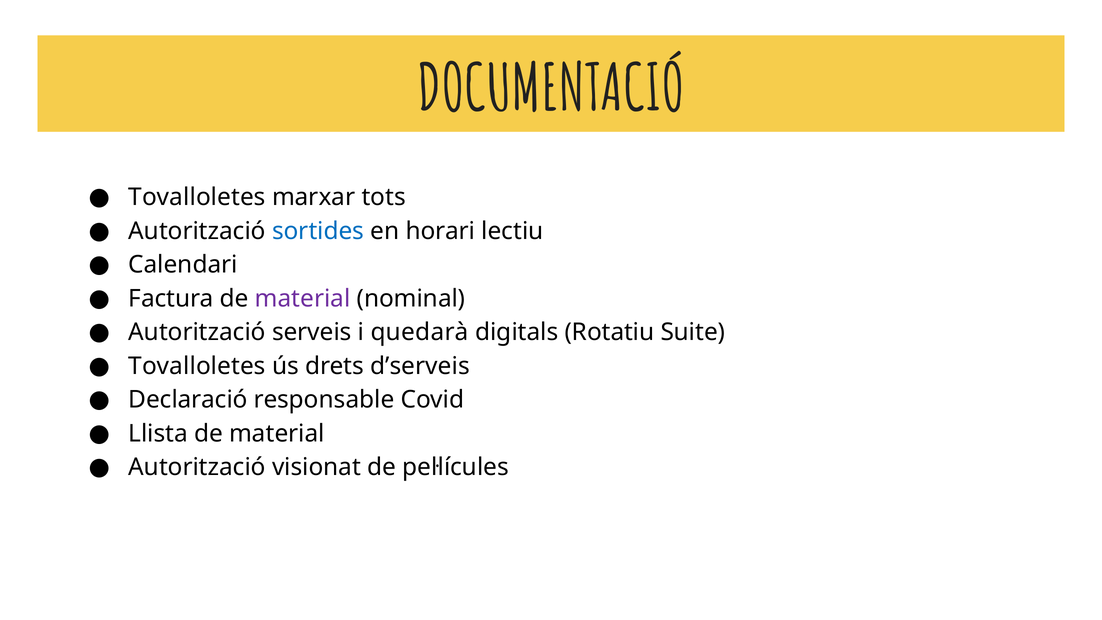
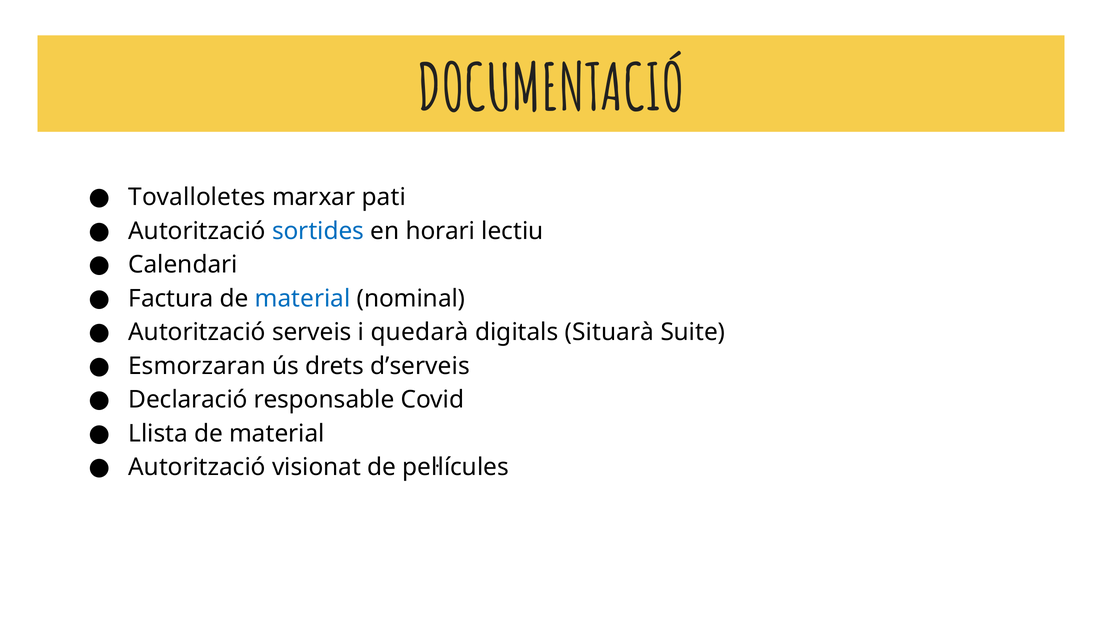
tots: tots -> pati
material at (303, 298) colour: purple -> blue
Rotatiu: Rotatiu -> Situarà
Tovalloletes at (197, 366): Tovalloletes -> Esmorzaran
